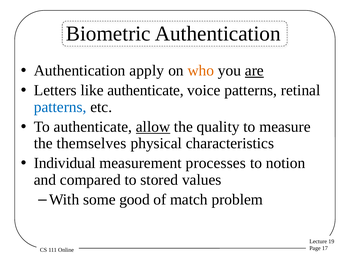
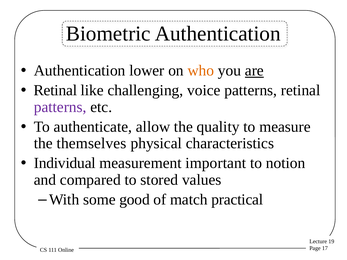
apply: apply -> lower
Letters at (55, 90): Letters -> Retinal
like authenticate: authenticate -> challenging
patterns at (60, 107) colour: blue -> purple
allow underline: present -> none
processes: processes -> important
problem: problem -> practical
